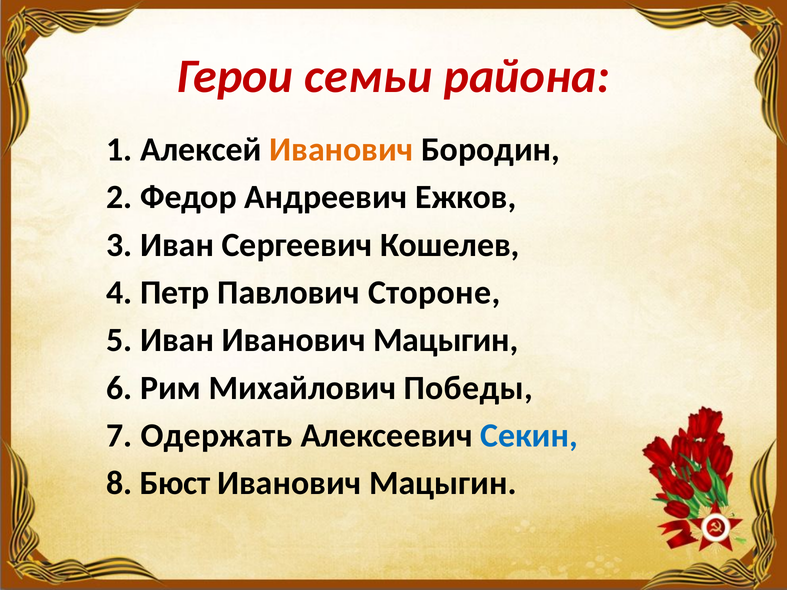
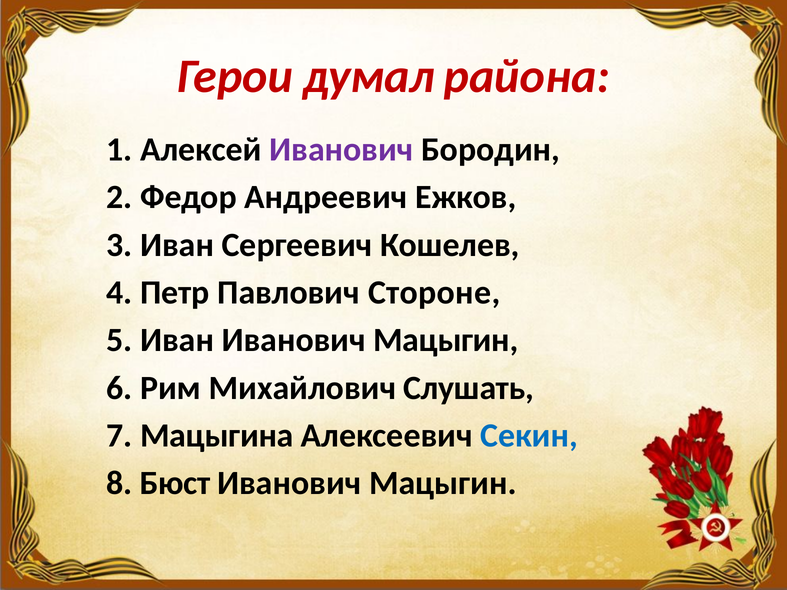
семьи: семьи -> думал
Иванович at (341, 150) colour: orange -> purple
Победы: Победы -> Слушать
Одержать: Одержать -> Мацыгина
